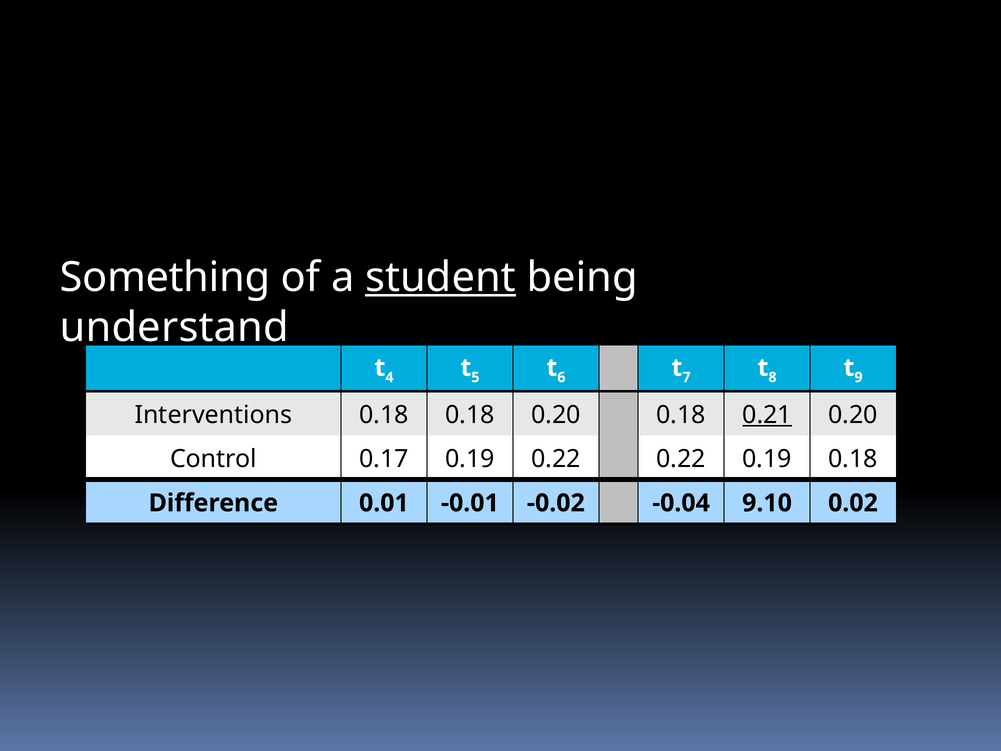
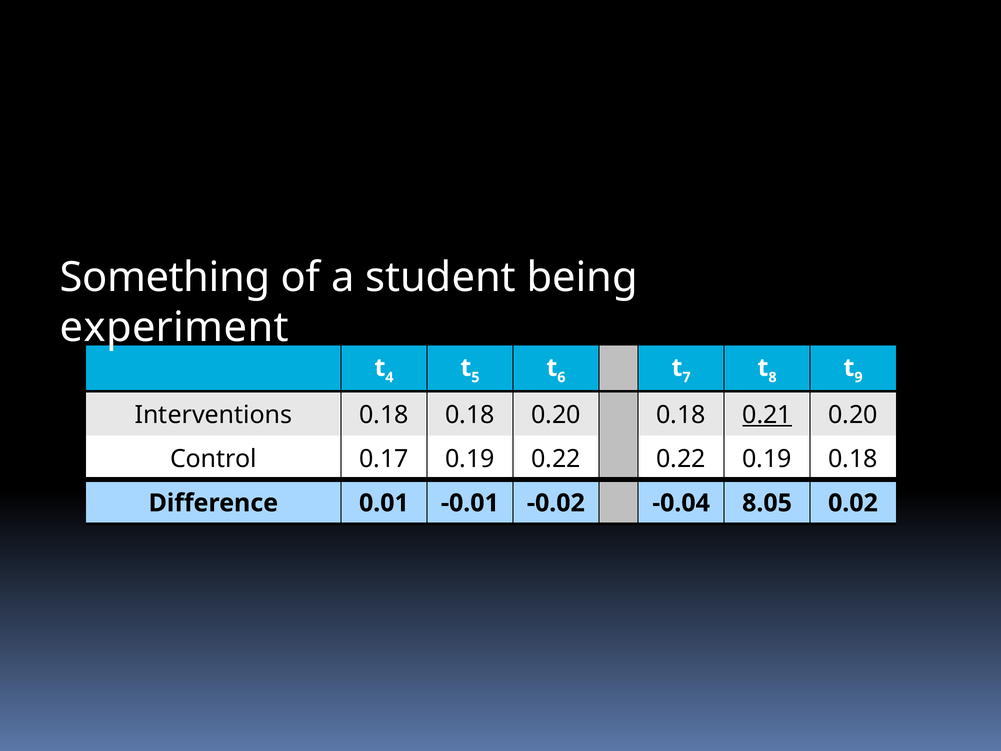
student underline: present -> none
understand: understand -> experiment
9.10: 9.10 -> 8.05
